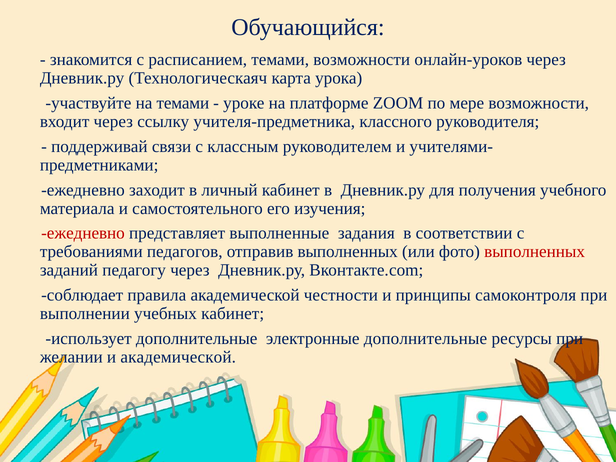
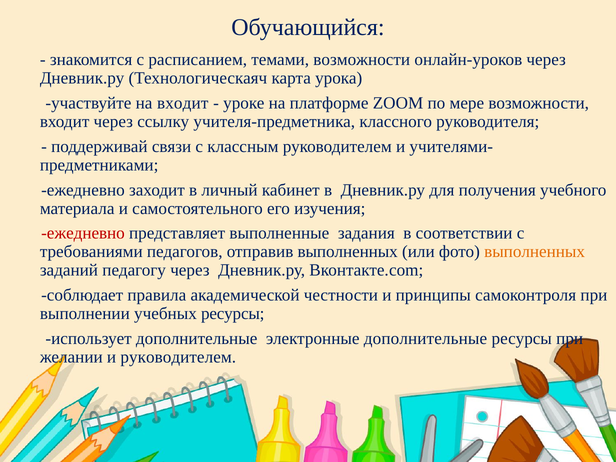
на темами: темами -> входит
выполненных at (535, 252) colour: red -> orange
учебных кабинет: кабинет -> ресурсы
и академической: академической -> руководителем
